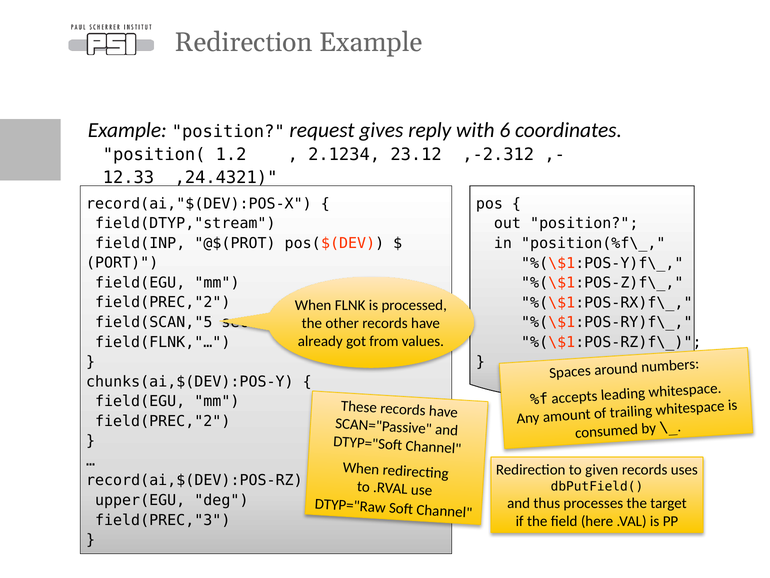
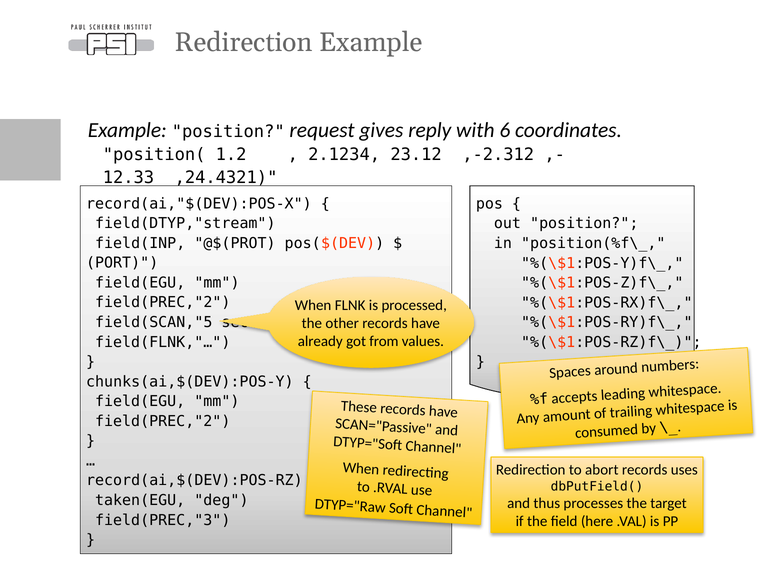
given: given -> abort
upper(EGU: upper(EGU -> taken(EGU
